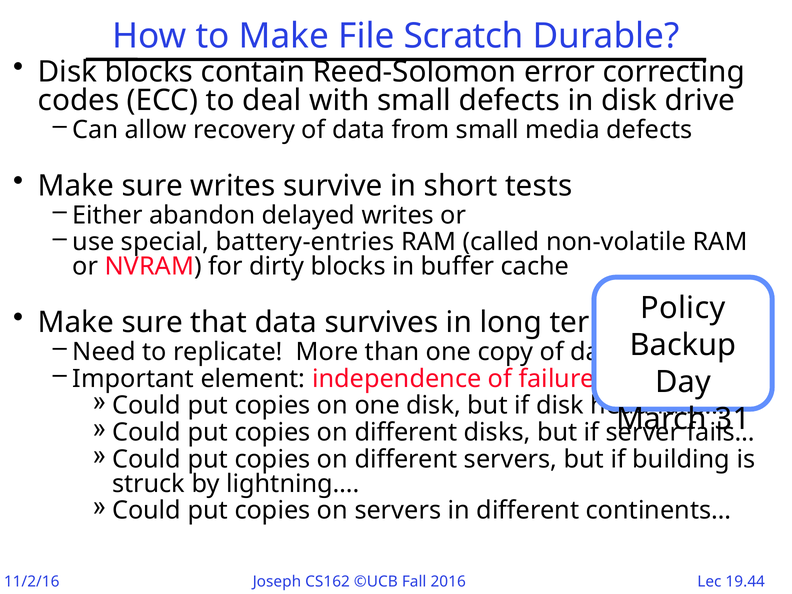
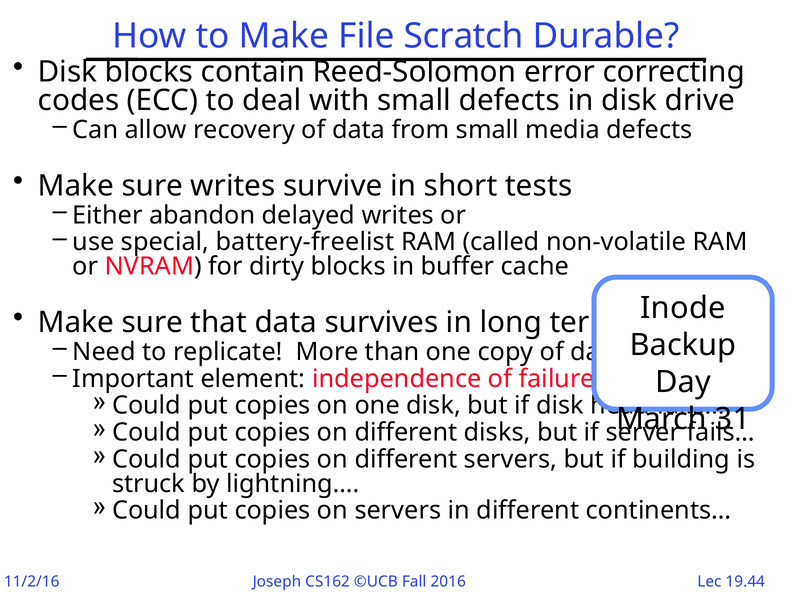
battery-entries: battery-entries -> battery-freelist
Policy: Policy -> Inode
